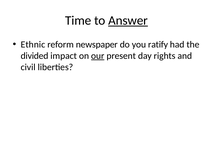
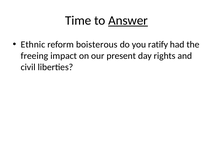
newspaper: newspaper -> boisterous
divided: divided -> freeing
our underline: present -> none
